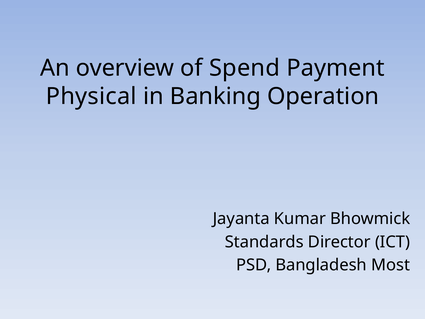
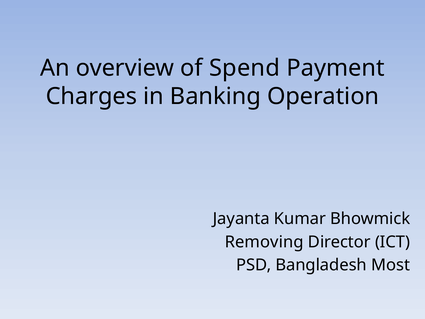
Physical: Physical -> Charges
Standards: Standards -> Removing
